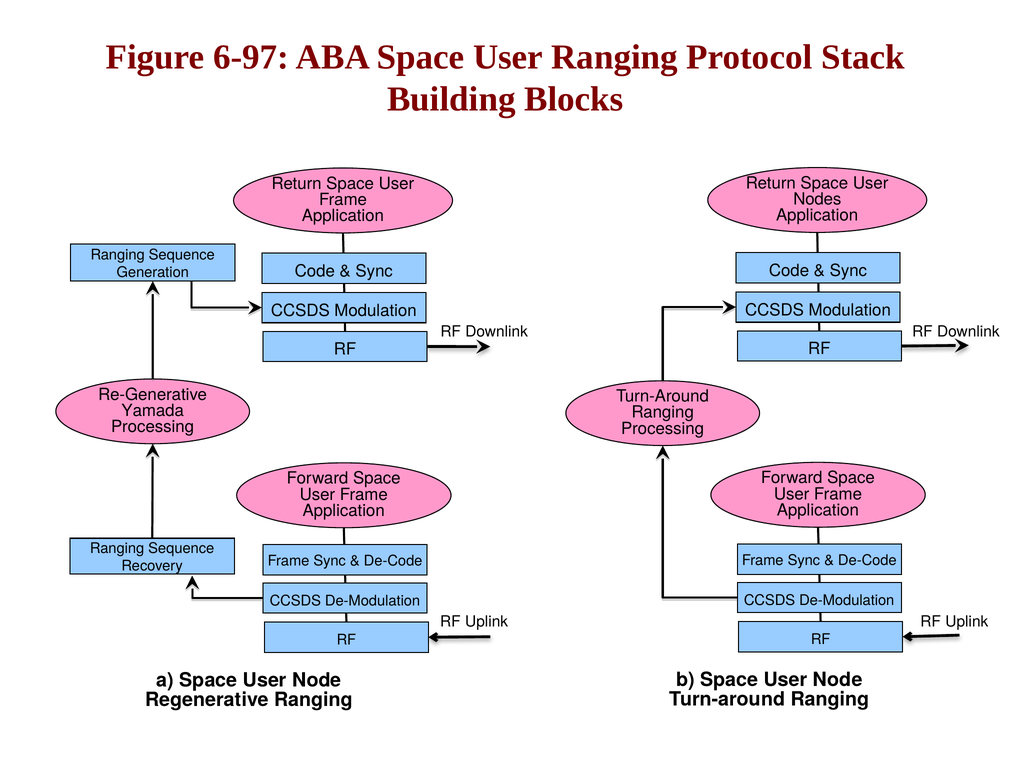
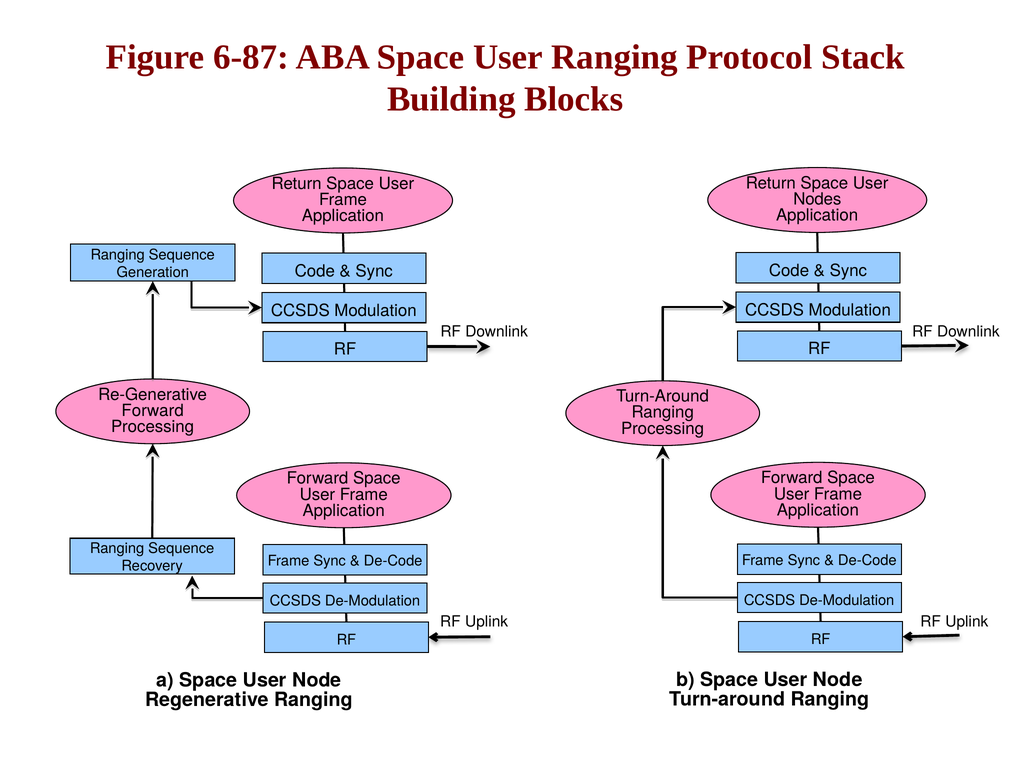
6-97: 6-97 -> 6-87
Yamada at (153, 411): Yamada -> Forward
